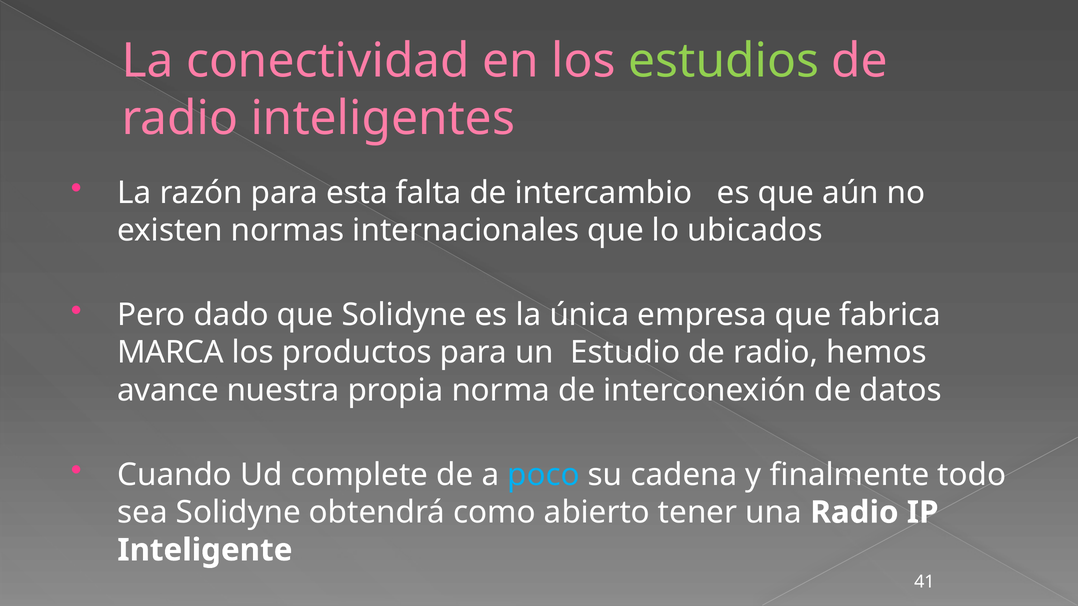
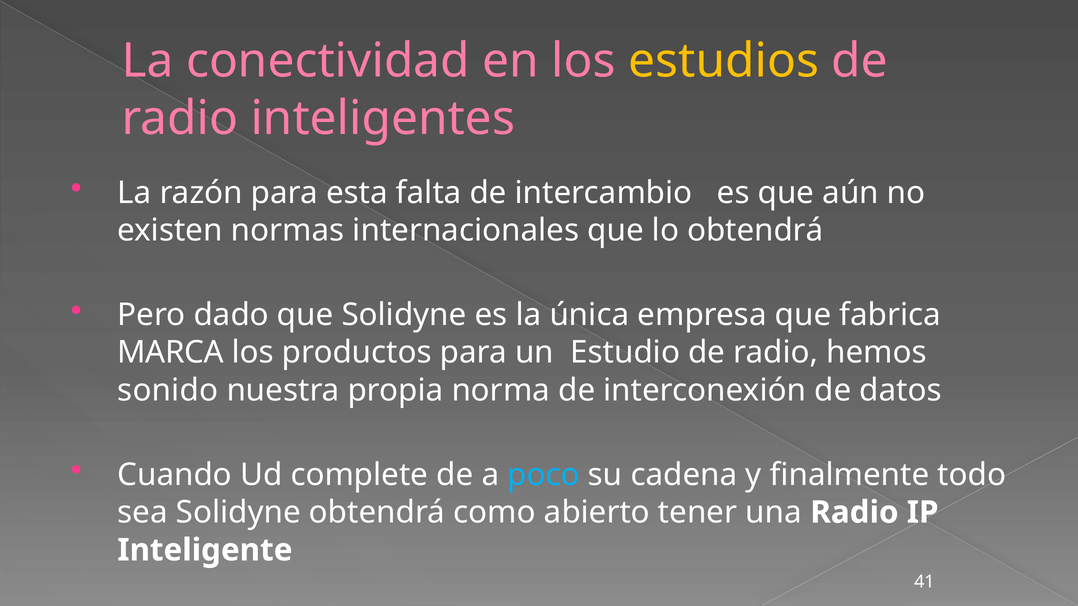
estudios colour: light green -> yellow
lo ubicados: ubicados -> obtendrá
avance: avance -> sonido
